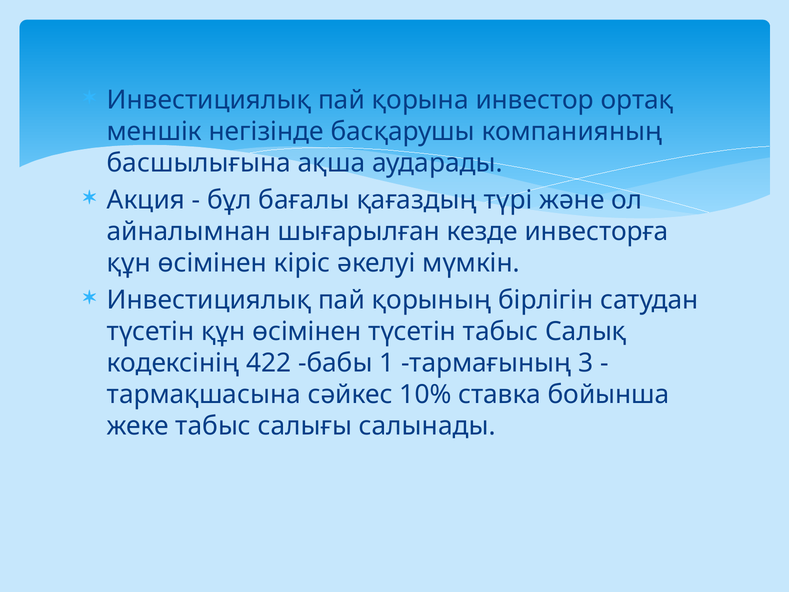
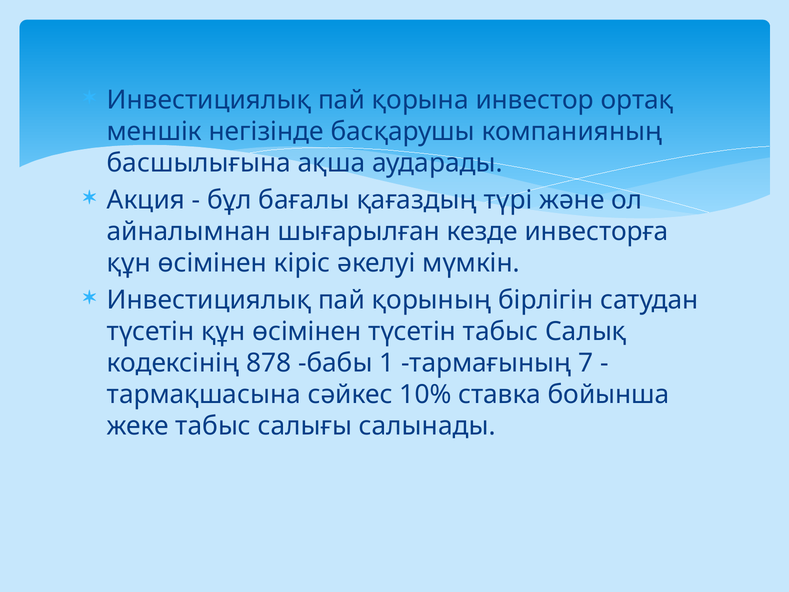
422: 422 -> 878
3: 3 -> 7
